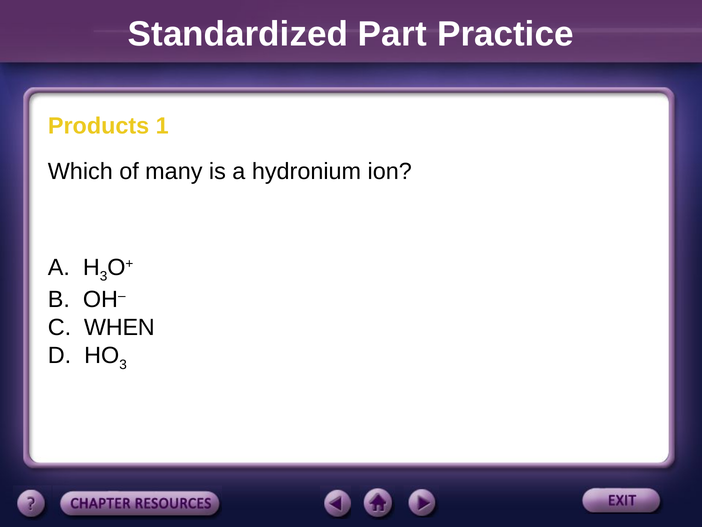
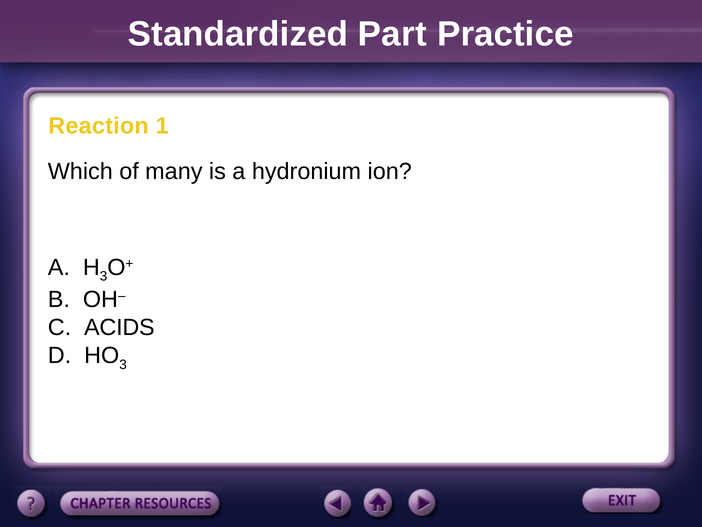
Products: Products -> Reaction
WHEN: WHEN -> ACIDS
